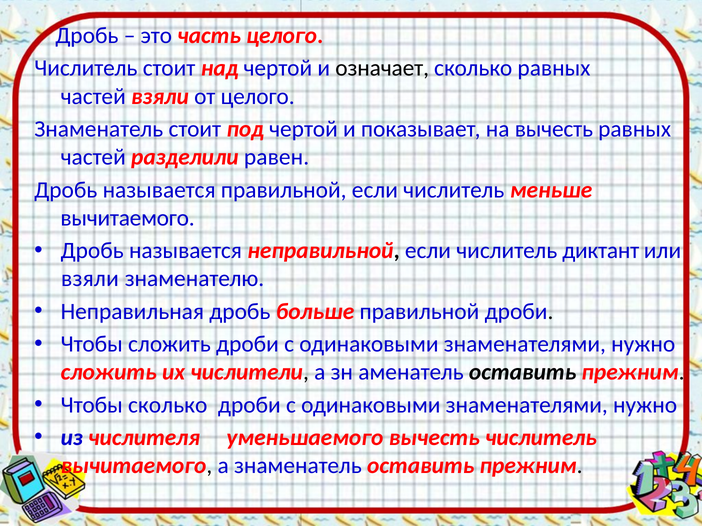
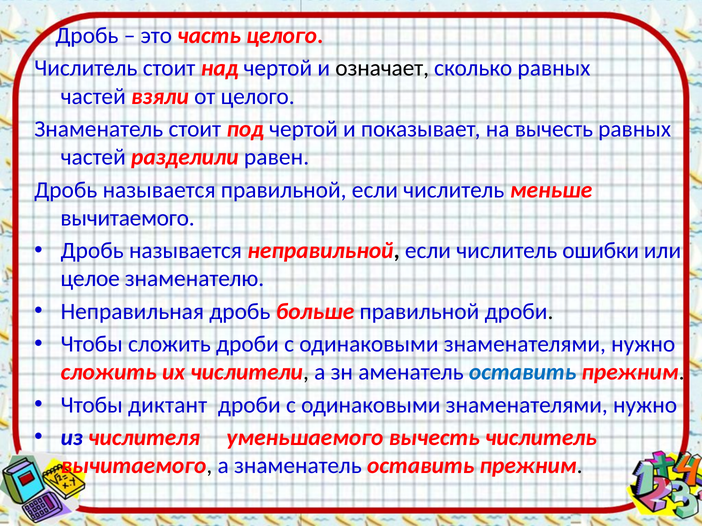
диктант: диктант -> ошибки
взяли at (90, 279): взяли -> целое
оставить at (523, 372) colour: black -> blue
Чтобы сколько: сколько -> диктант
